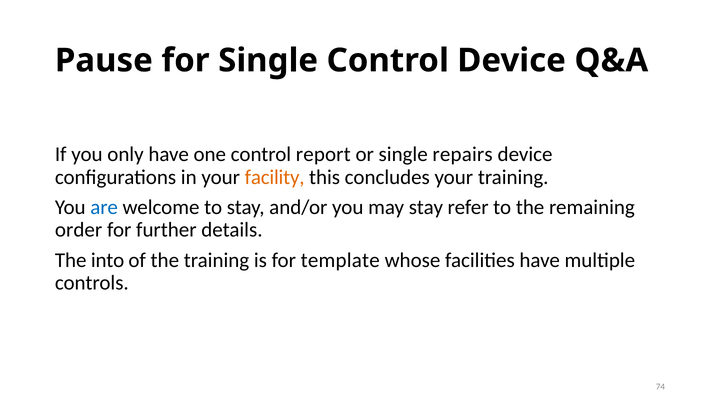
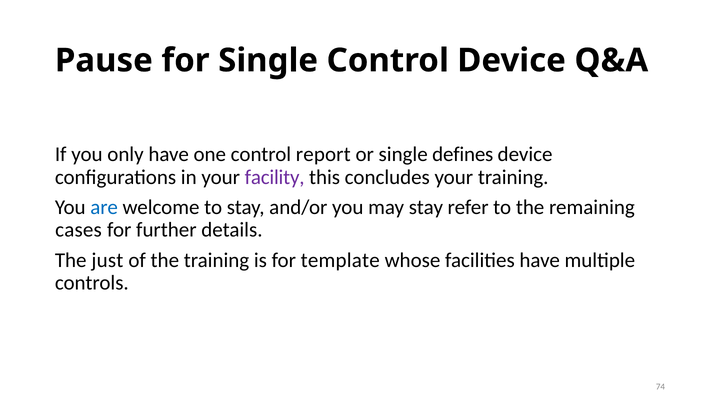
repairs: repairs -> defines
facility colour: orange -> purple
order: order -> cases
into: into -> just
